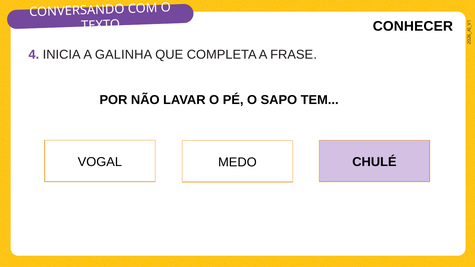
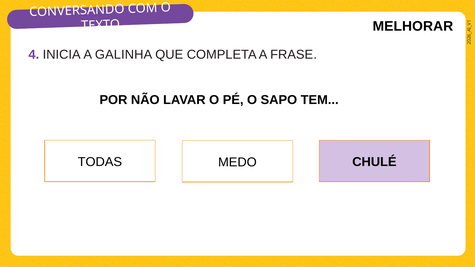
CONHECER: CONHECER -> MELHORAR
VOGAL: VOGAL -> TODAS
